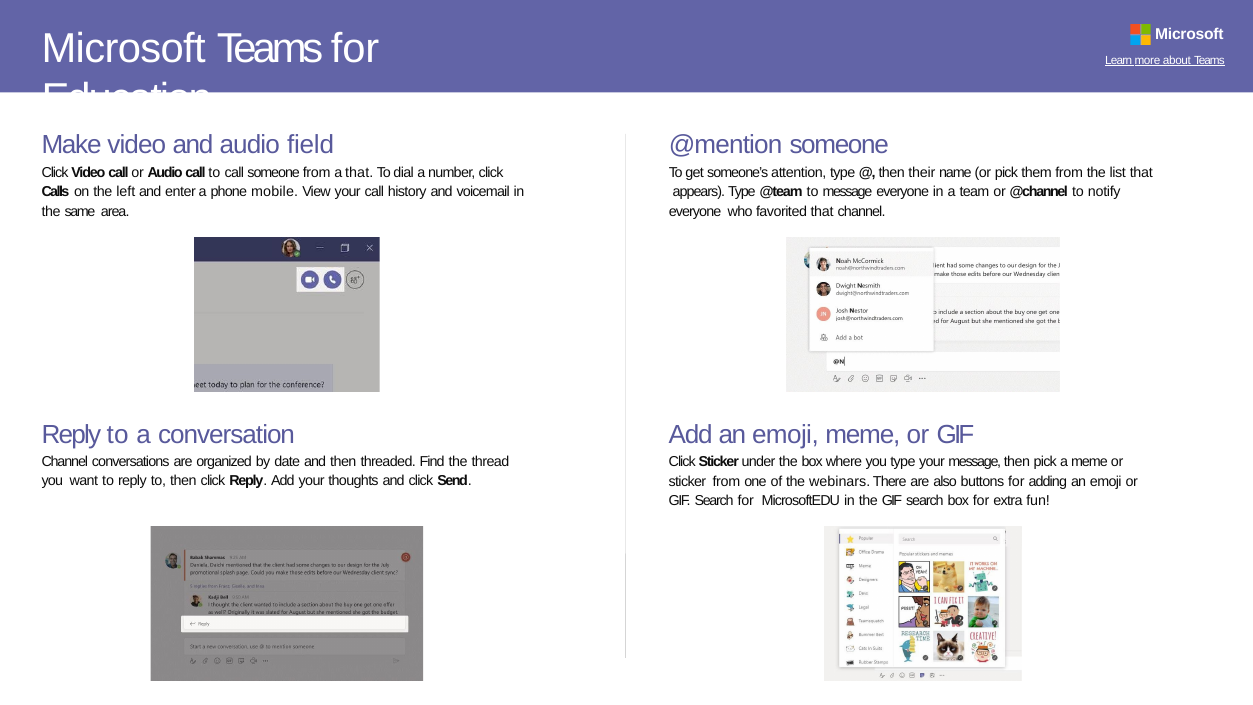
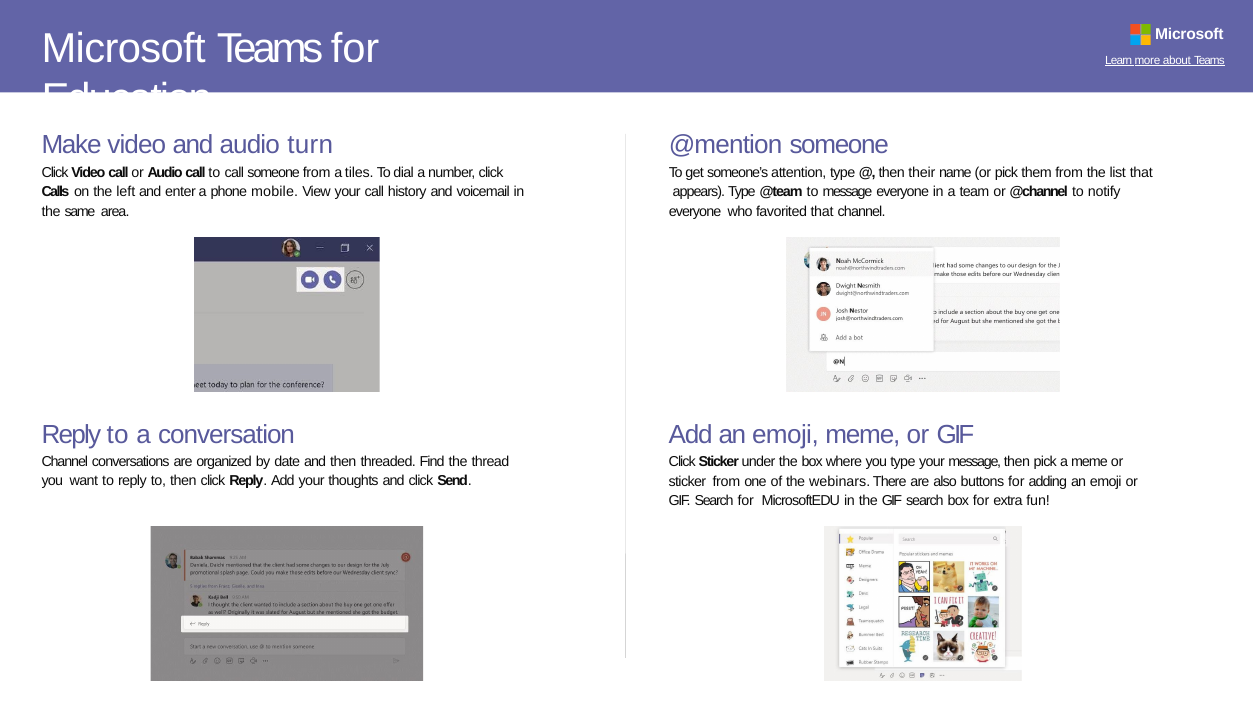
field: field -> turn
a that: that -> tiles
